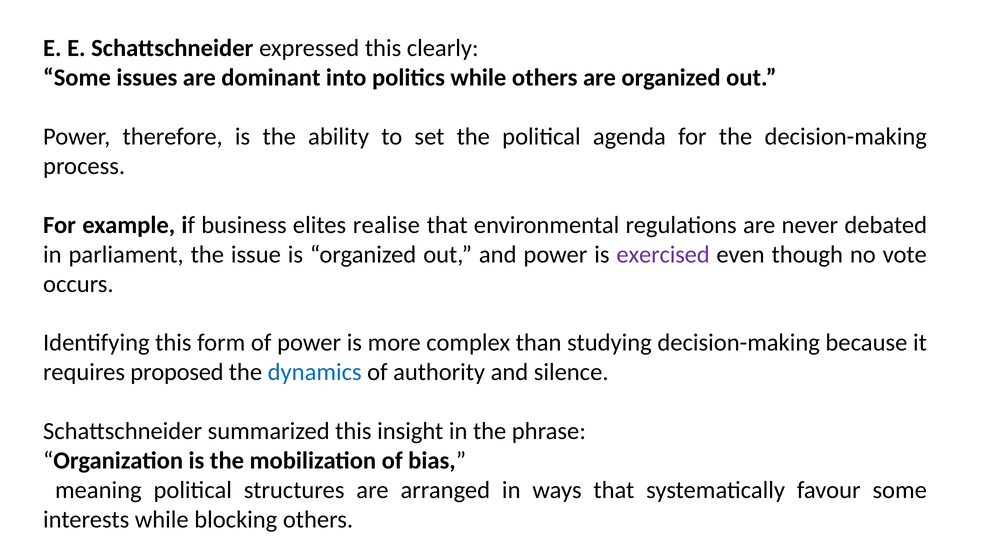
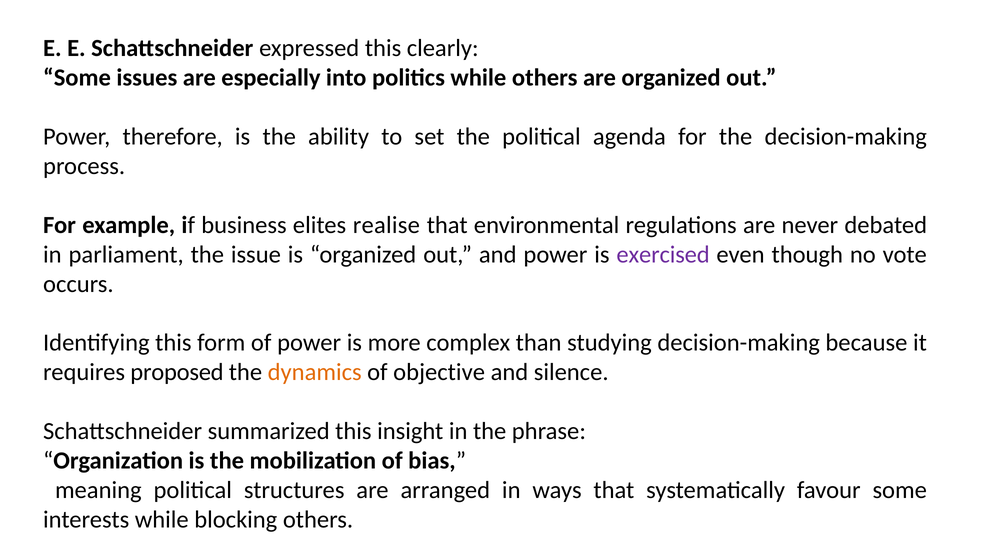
dominant: dominant -> especially
dynamics colour: blue -> orange
authority: authority -> objective
